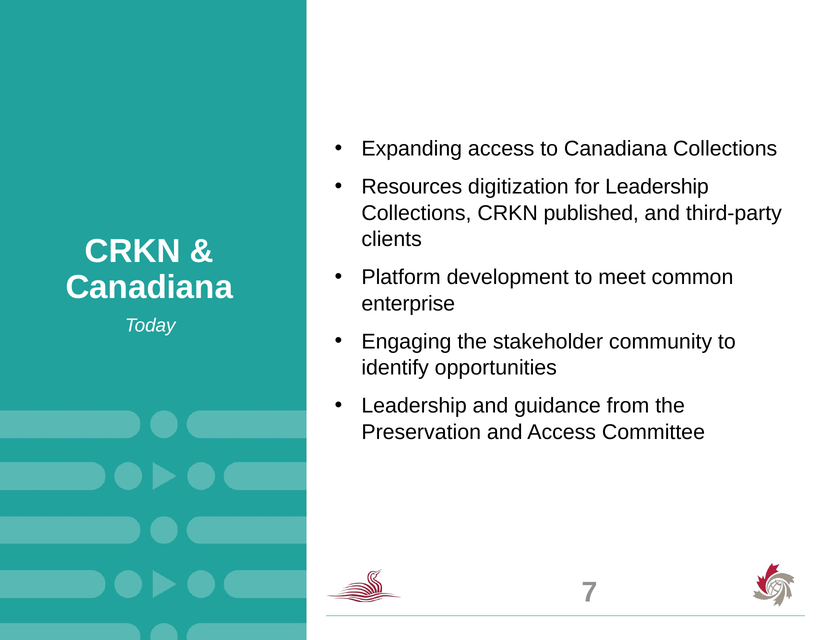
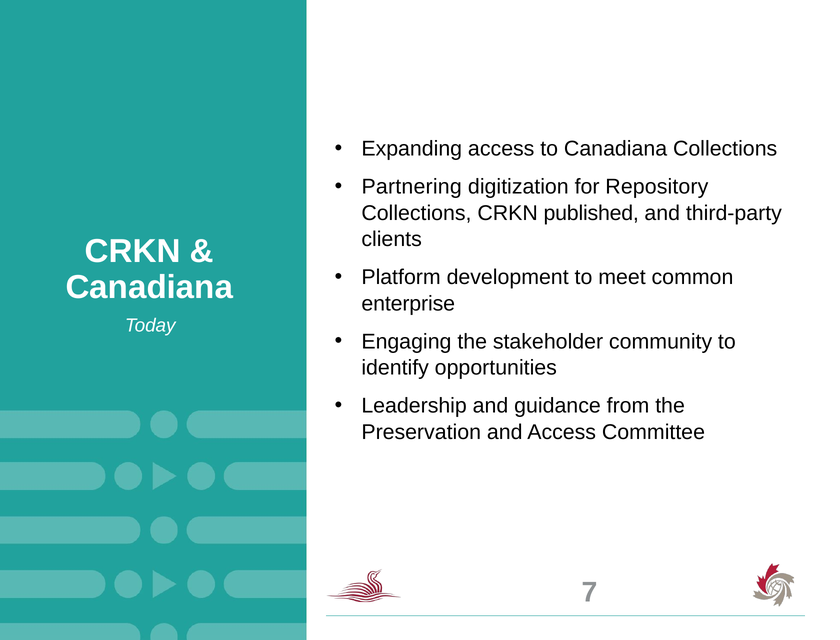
Resources: Resources -> Partnering
for Leadership: Leadership -> Repository
